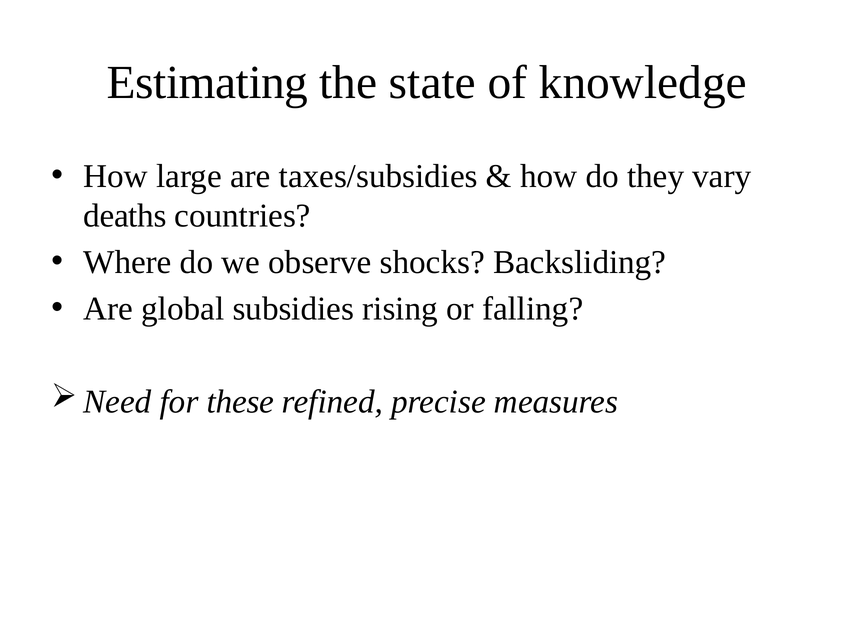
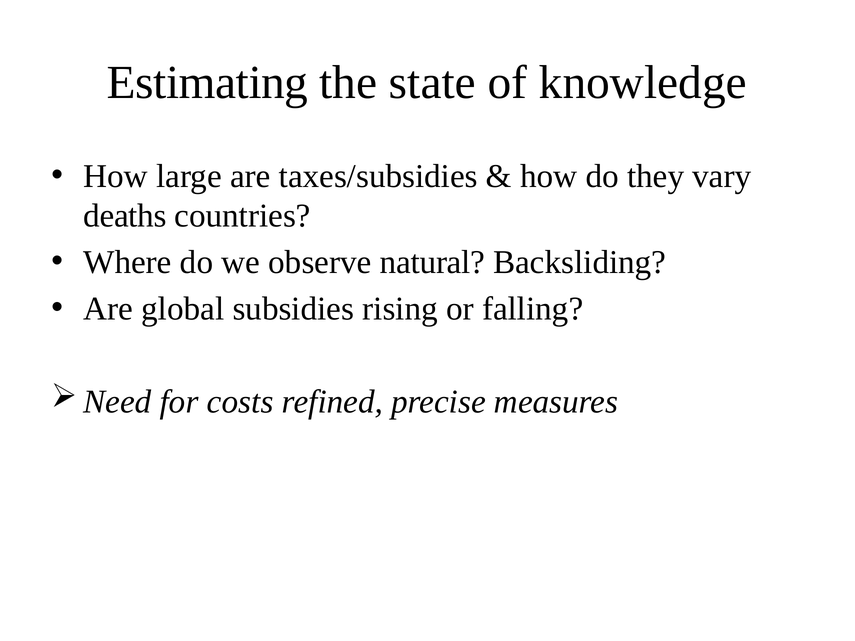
shocks: shocks -> natural
these: these -> costs
